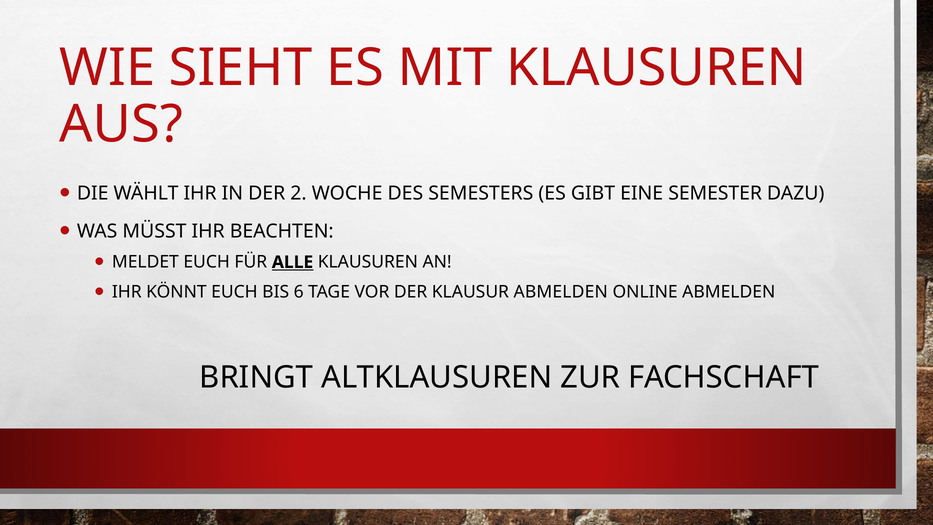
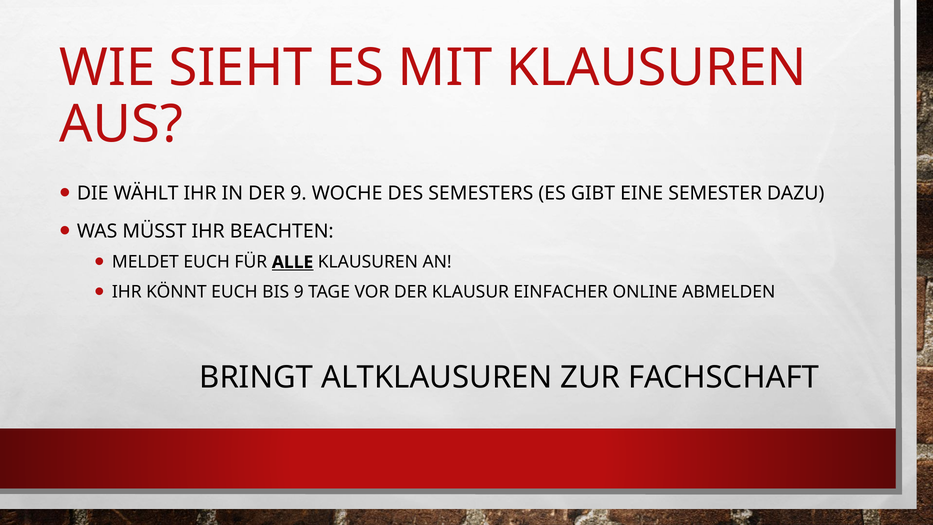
DER 2: 2 -> 9
BIS 6: 6 -> 9
KLAUSUR ABMELDEN: ABMELDEN -> EINFACHER
